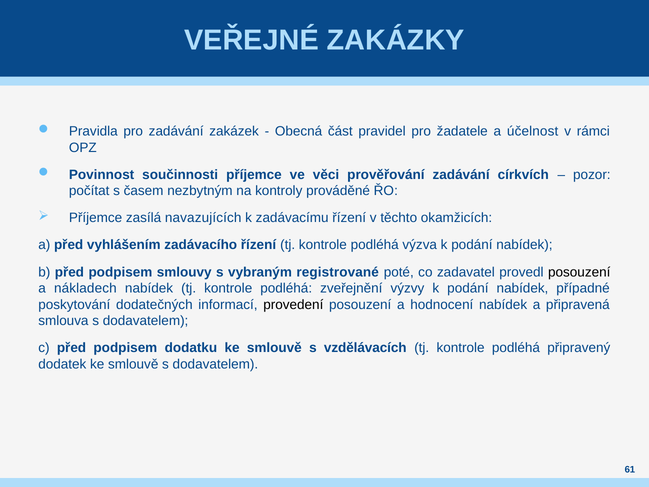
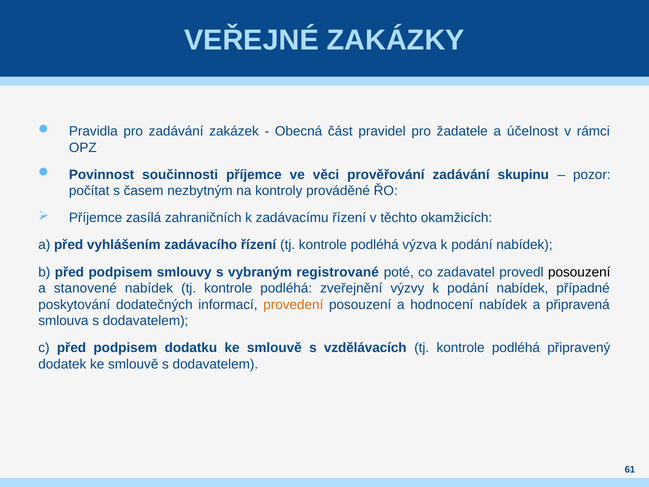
církvích: církvích -> skupinu
navazujících: navazujících -> zahraničních
nákladech: nákladech -> stanovené
provedení colour: black -> orange
